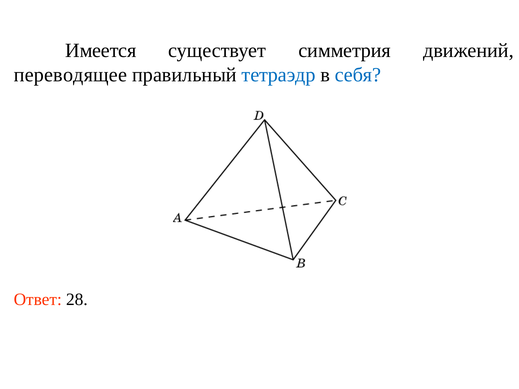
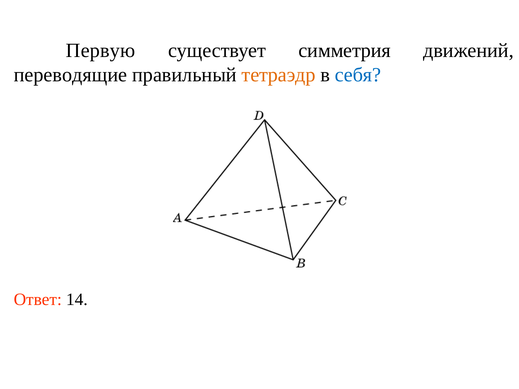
Имеется: Имеется -> Первую
переводящее: переводящее -> переводящие
тетраэдр colour: blue -> orange
28: 28 -> 14
